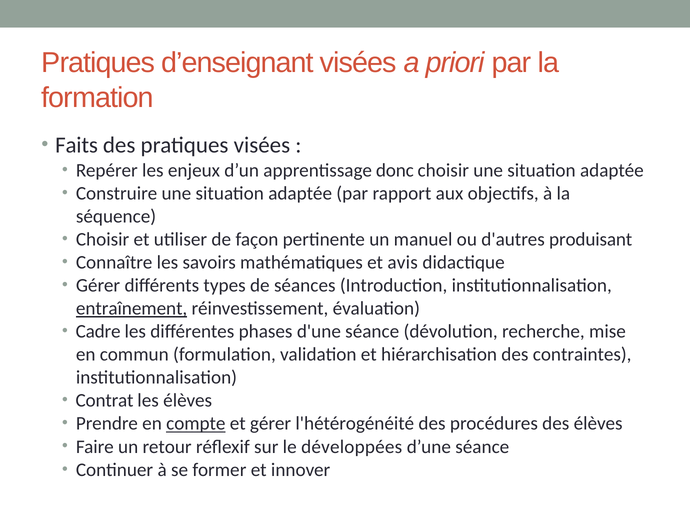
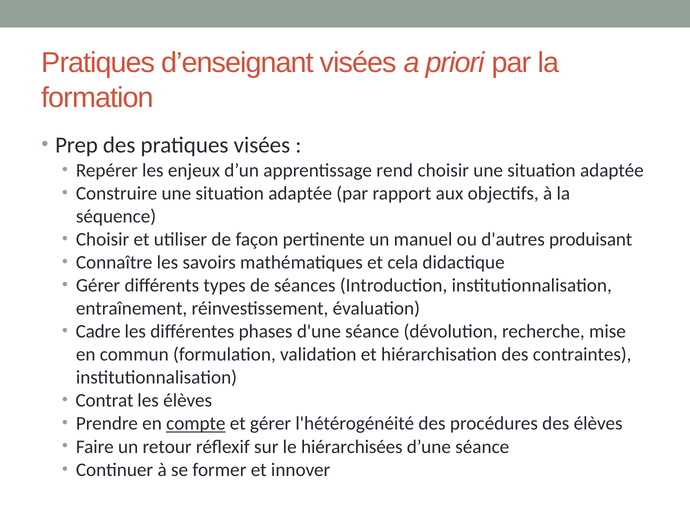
Faits: Faits -> Prep
donc: donc -> rend
avis: avis -> cela
entraînement underline: present -> none
développées: développées -> hiérarchisées
